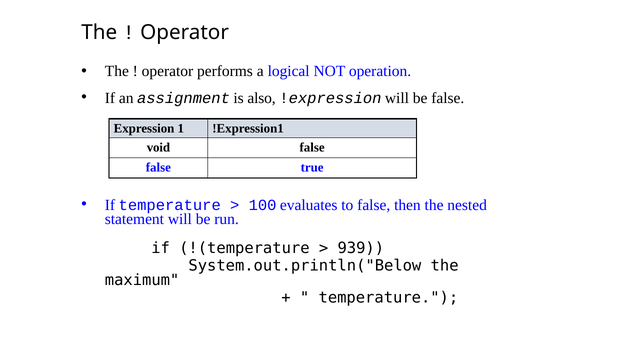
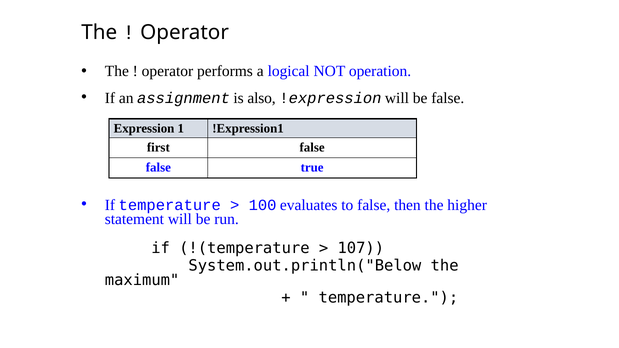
void: void -> first
nested: nested -> higher
939: 939 -> 107
